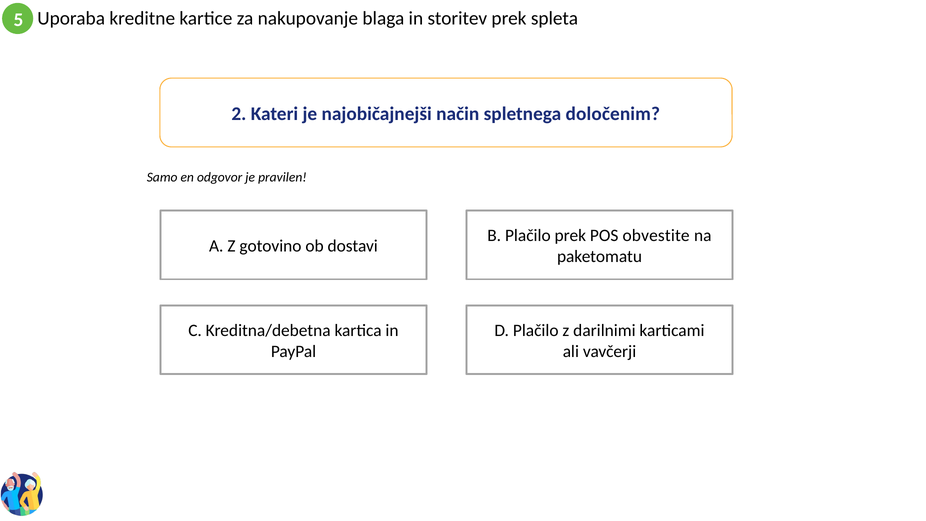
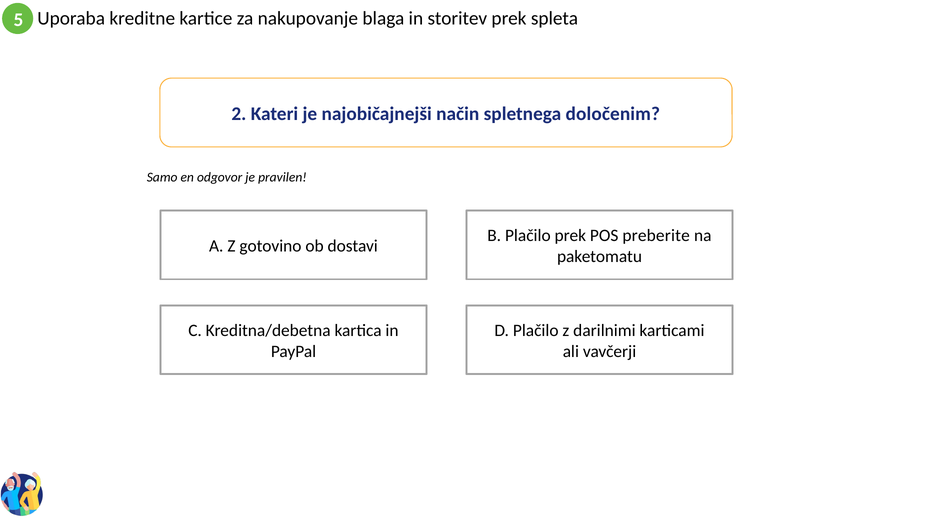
obvestite: obvestite -> preberite
